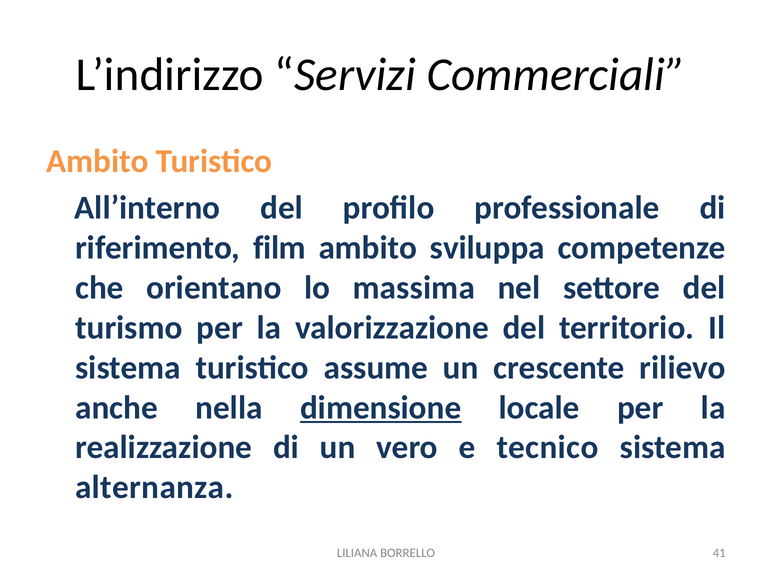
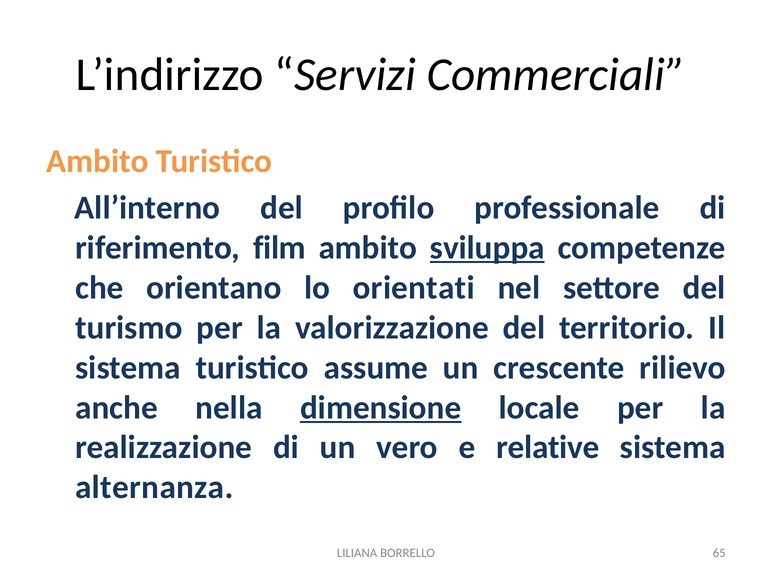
sviluppa underline: none -> present
massima: massima -> orientati
tecnico: tecnico -> relative
41: 41 -> 65
